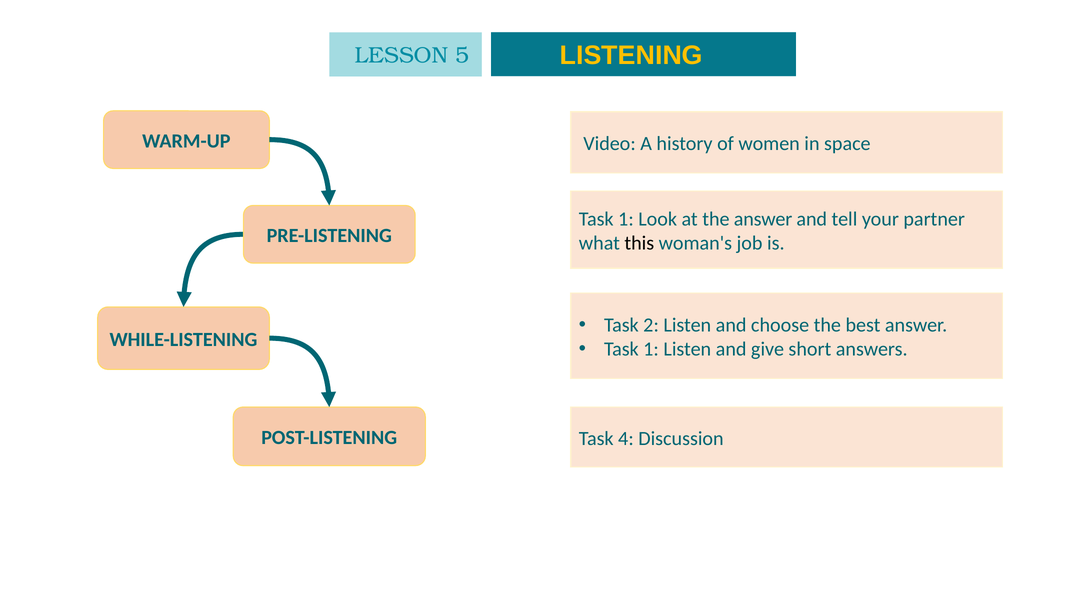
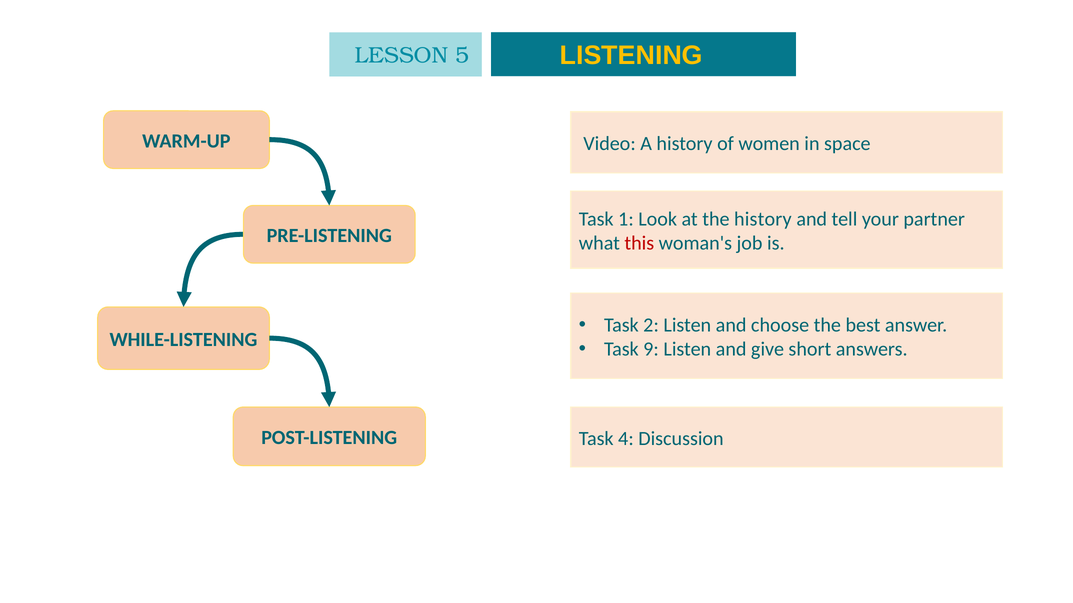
the answer: answer -> history
this colour: black -> red
1 at (651, 350): 1 -> 9
